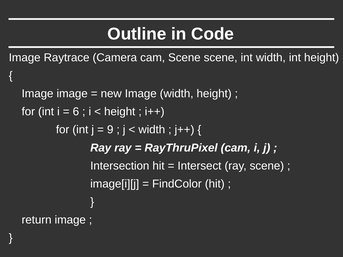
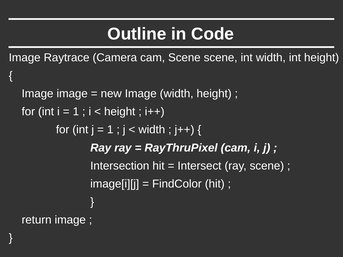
6 at (76, 112): 6 -> 1
9 at (110, 130): 9 -> 1
